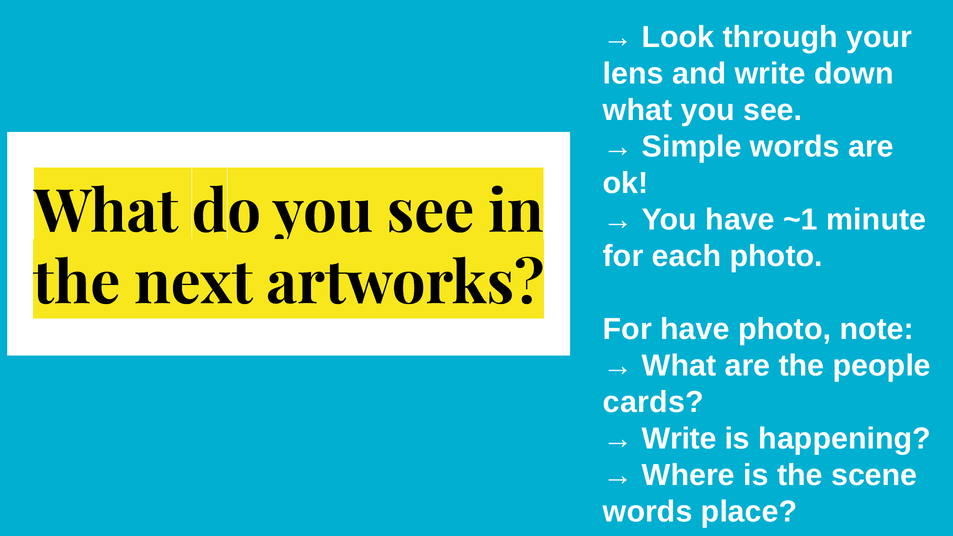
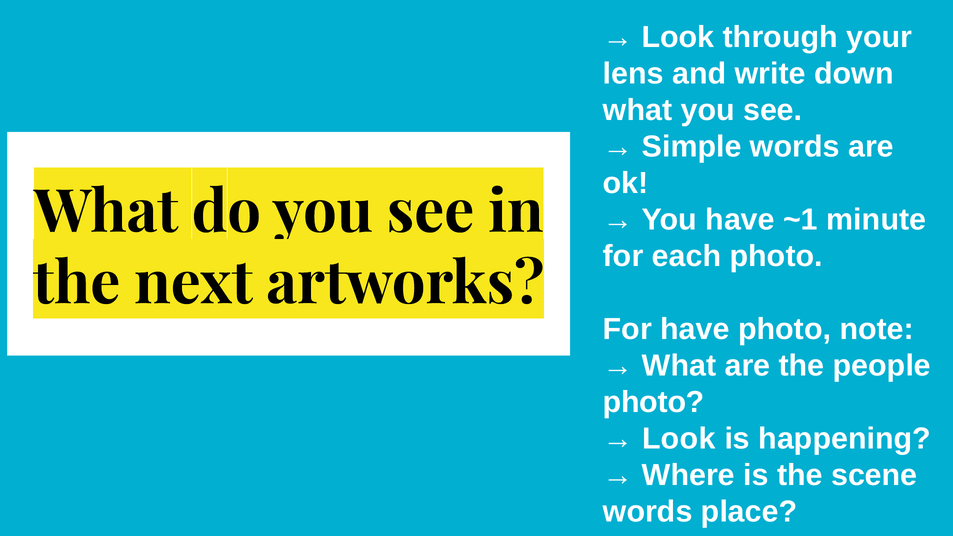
cards at (653, 402): cards -> photo
Write at (679, 439): Write -> Look
